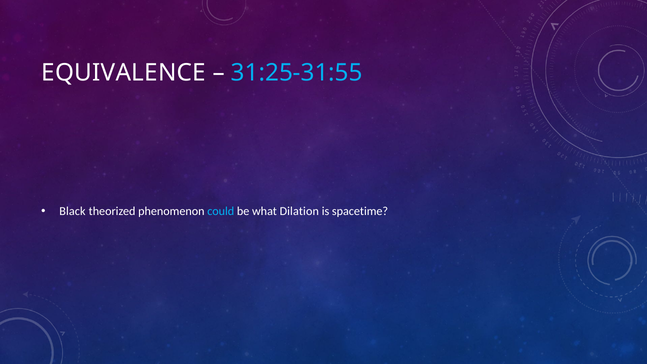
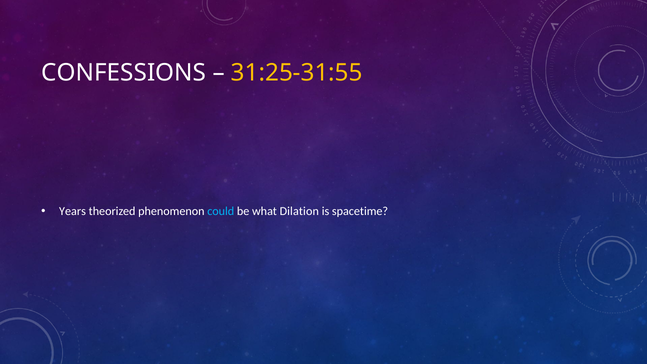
EQUIVALENCE: EQUIVALENCE -> CONFESSIONS
31:25-31:55 colour: light blue -> yellow
Black: Black -> Years
